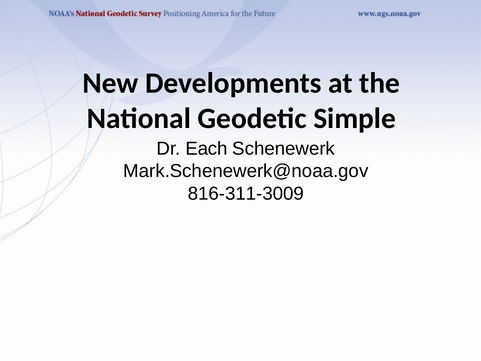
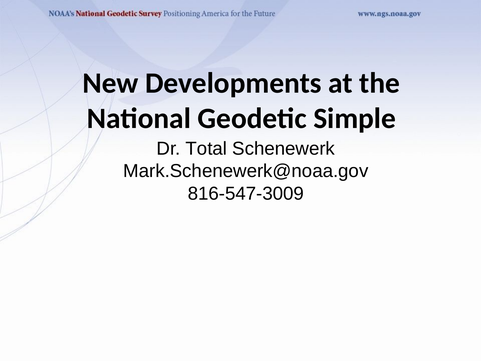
Each: Each -> Total
816-311-3009: 816-311-3009 -> 816-547-3009
